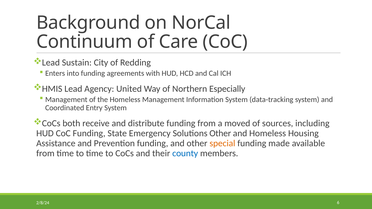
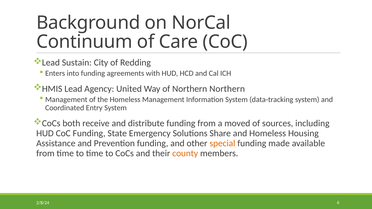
Northern Especially: Especially -> Northern
Solutions Other: Other -> Share
county colour: blue -> orange
